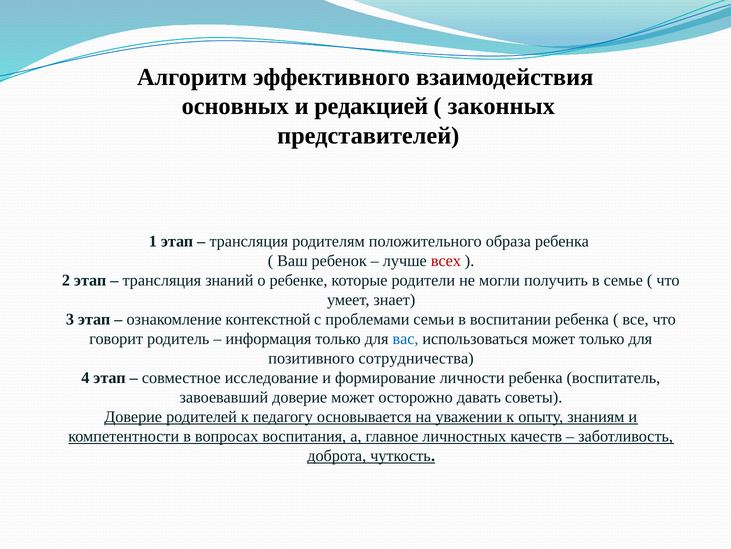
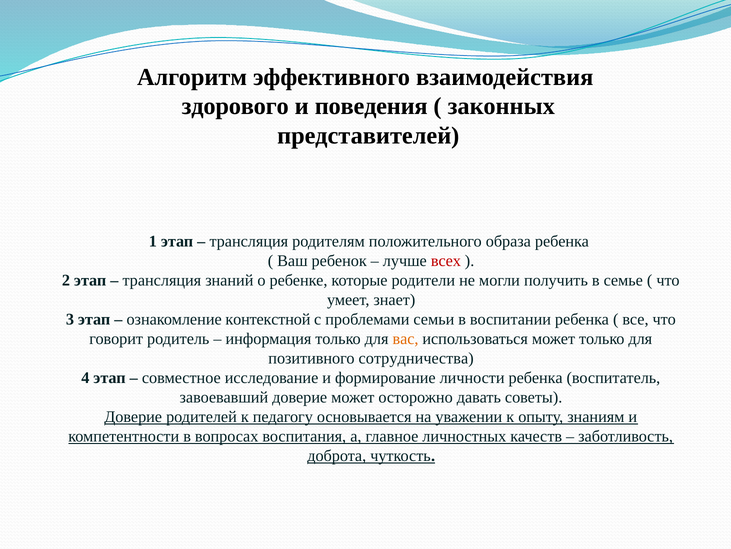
основных: основных -> здорового
редакцией: редакцией -> поведения
вас colour: blue -> orange
